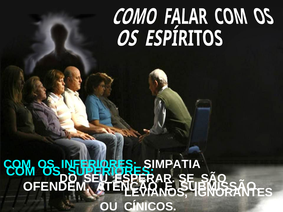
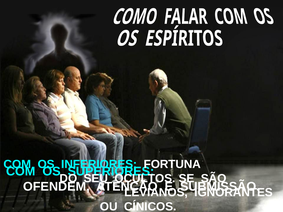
SIMPATIA: SIMPATIA -> FORTUNA
ESPERAR: ESPERAR -> OCULTOS
